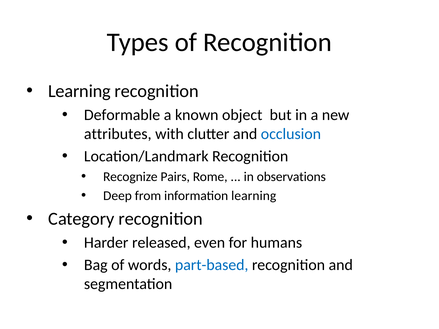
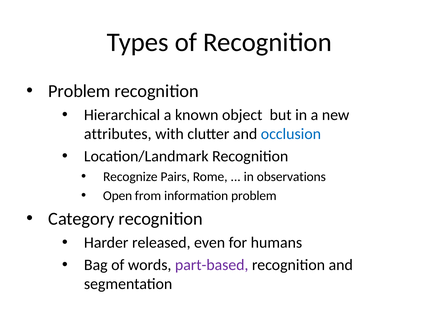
Learning at (79, 91): Learning -> Problem
Deformable: Deformable -> Hierarchical
Deep: Deep -> Open
information learning: learning -> problem
part-based colour: blue -> purple
